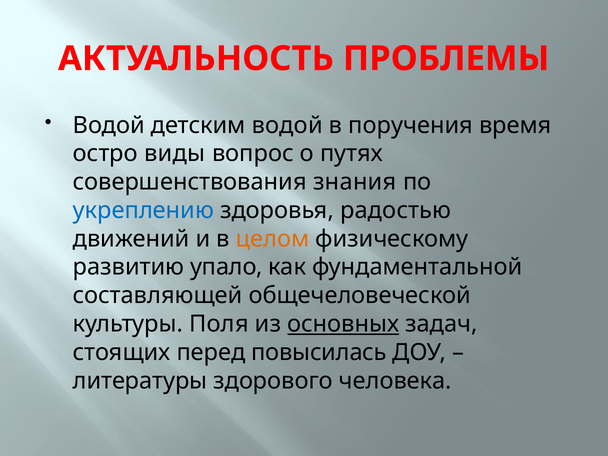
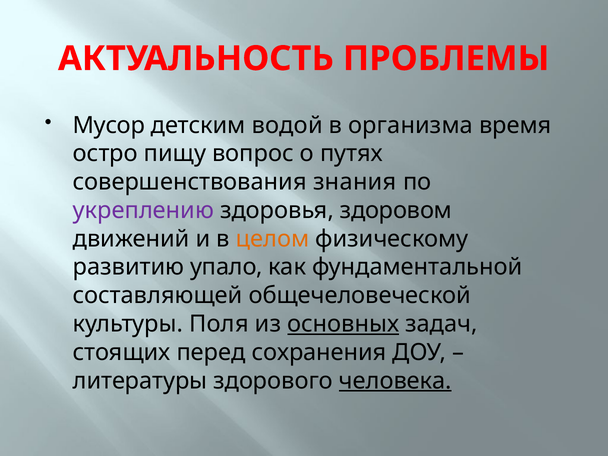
Водой at (109, 125): Водой -> Мусор
поручения: поручения -> организма
виды: виды -> пищу
укреплению colour: blue -> purple
радостью: радостью -> здоровом
повысилась: повысилась -> сохранения
человека underline: none -> present
